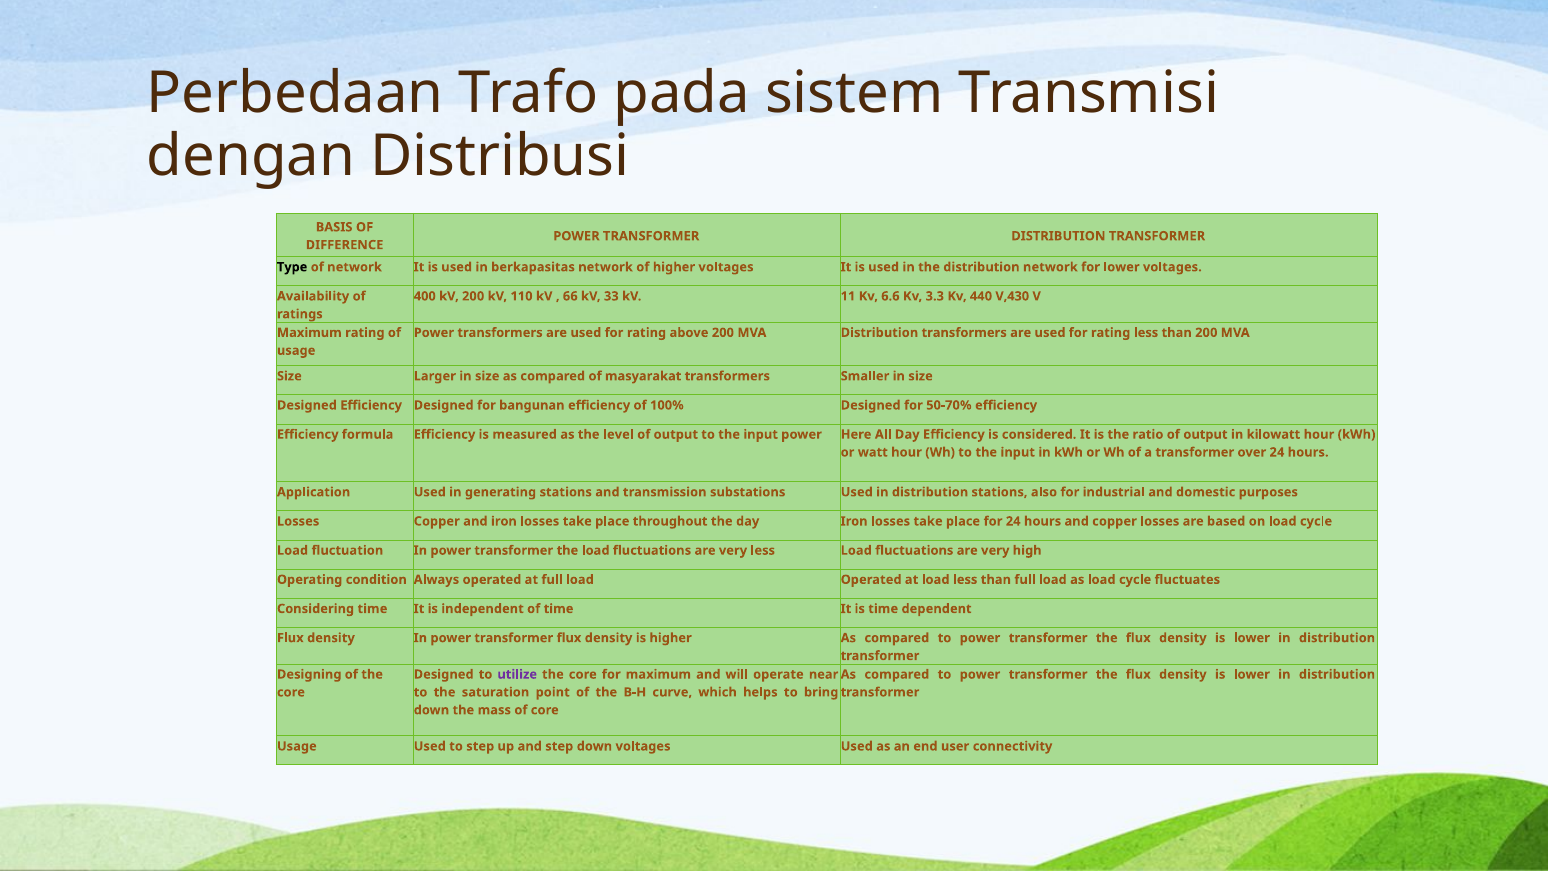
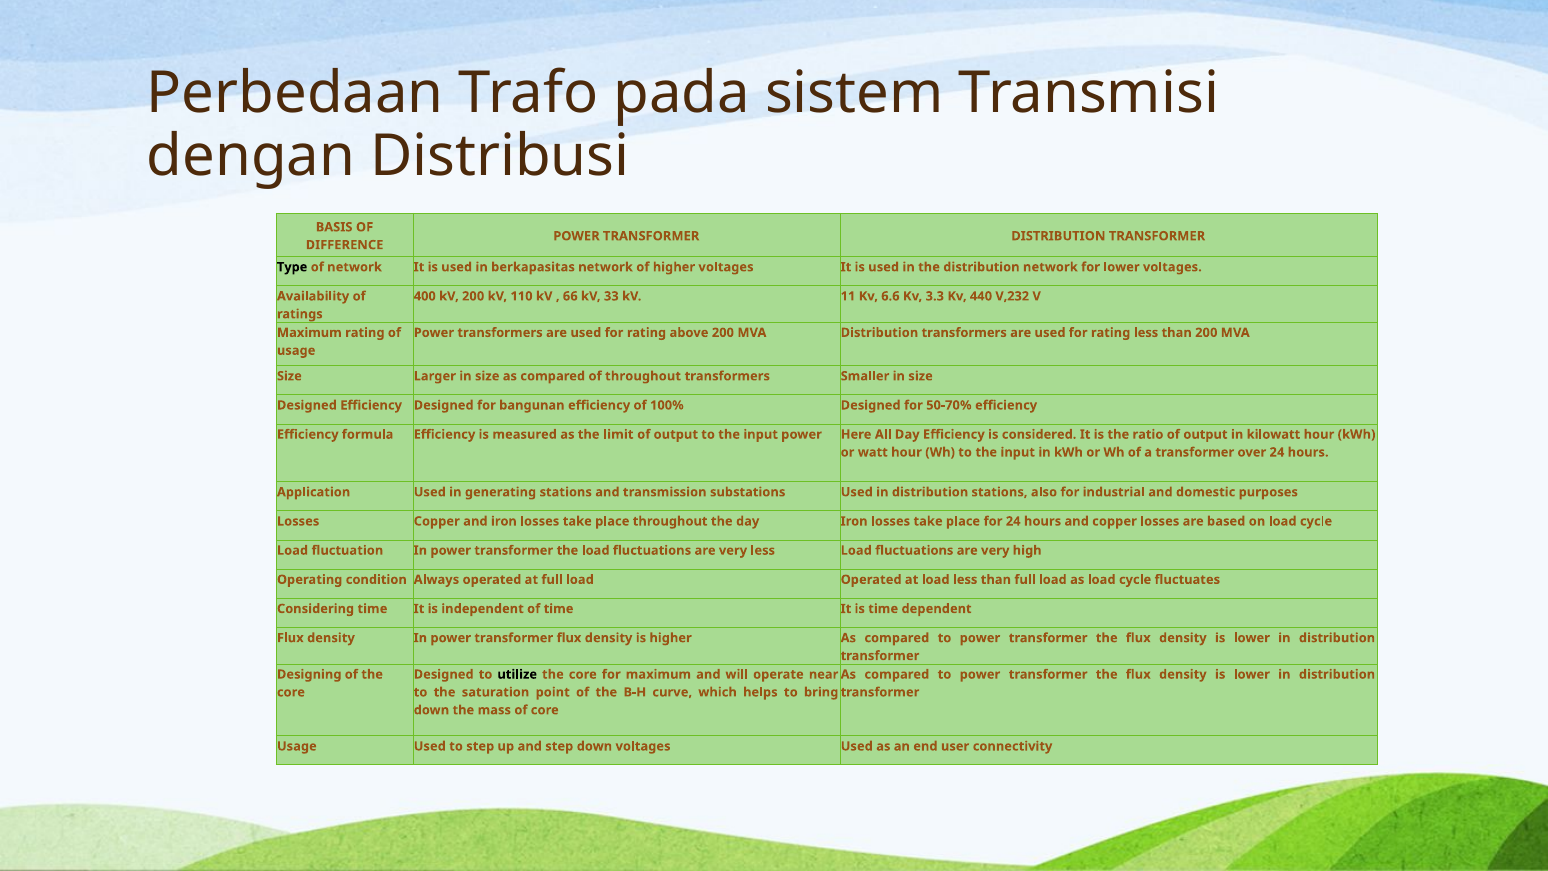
V,430: V,430 -> V,232
of masyarakat: masyarakat -> throughout
level: level -> limit
utilize colour: purple -> black
